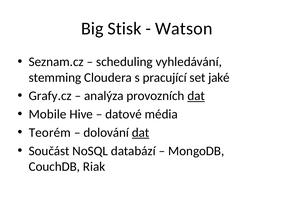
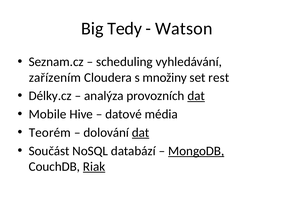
Stisk: Stisk -> Tedy
stemming: stemming -> zařízením
pracující: pracující -> množiny
jaké: jaké -> rest
Grafy.cz: Grafy.cz -> Délky.cz
MongoDB underline: none -> present
Riak underline: none -> present
